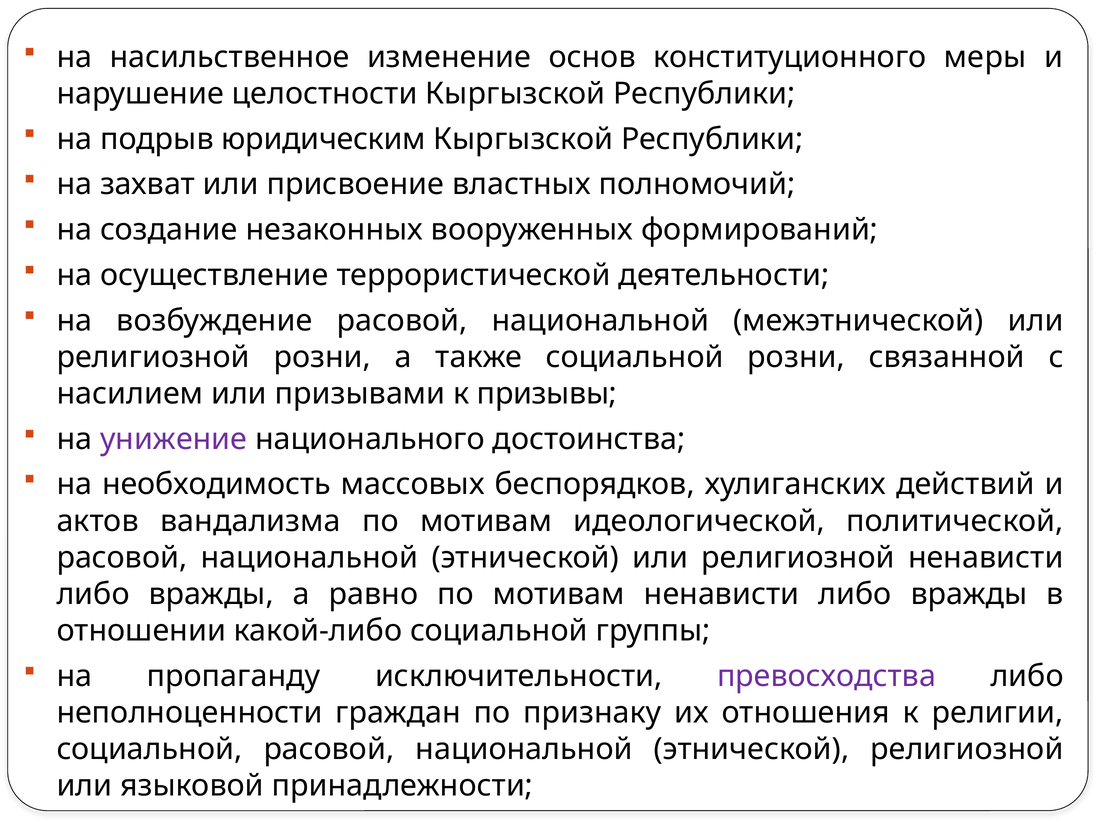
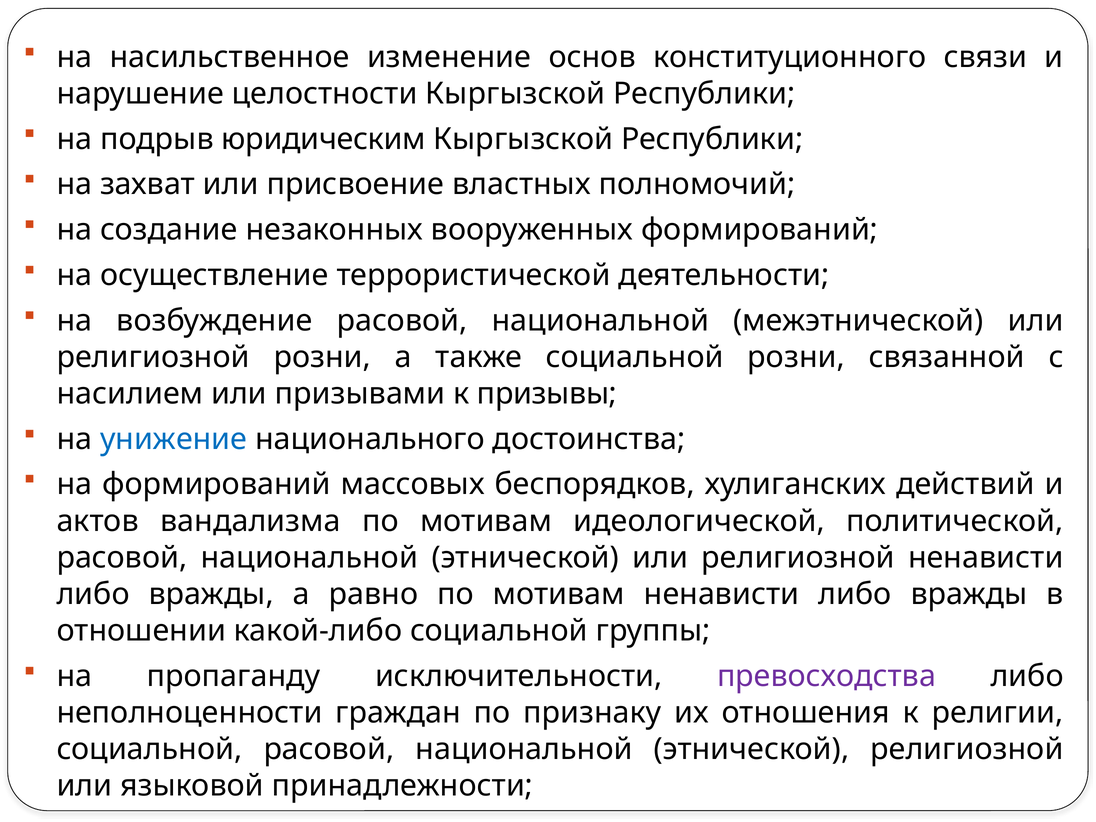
меры: меры -> связи
унижение colour: purple -> blue
на необходимость: необходимость -> формирований
